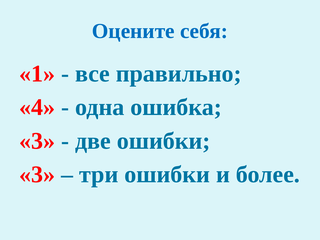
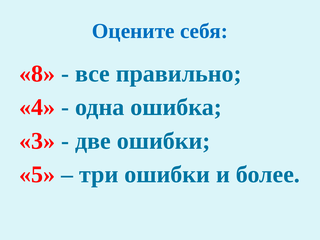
1: 1 -> 8
3 at (37, 174): 3 -> 5
